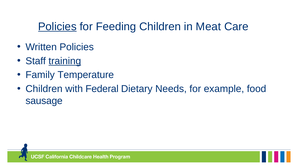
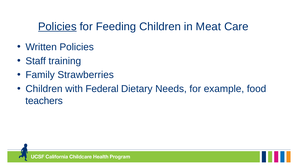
training underline: present -> none
Temperature: Temperature -> Strawberries
sausage: sausage -> teachers
